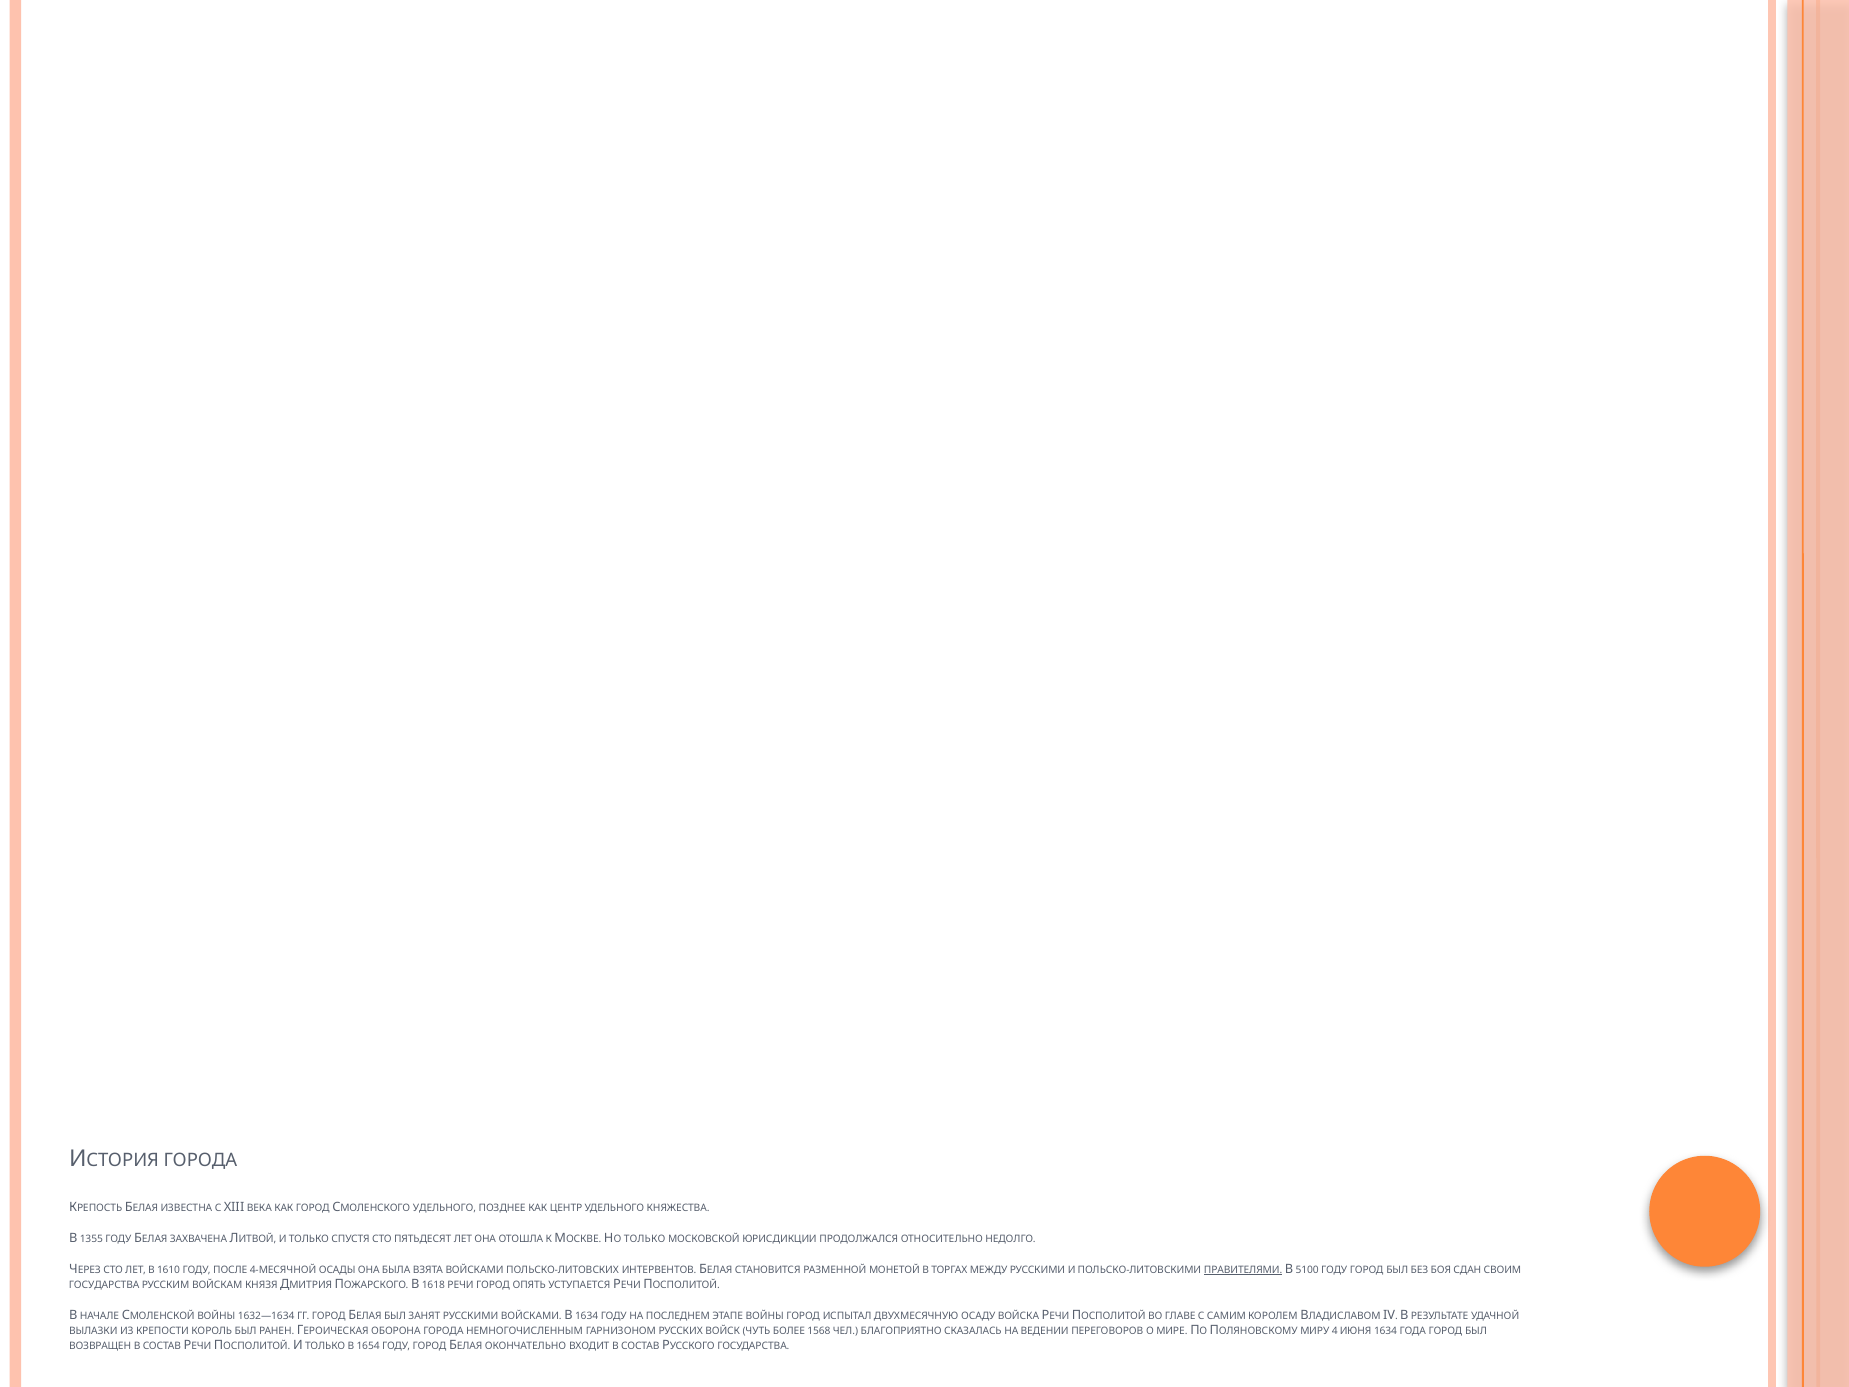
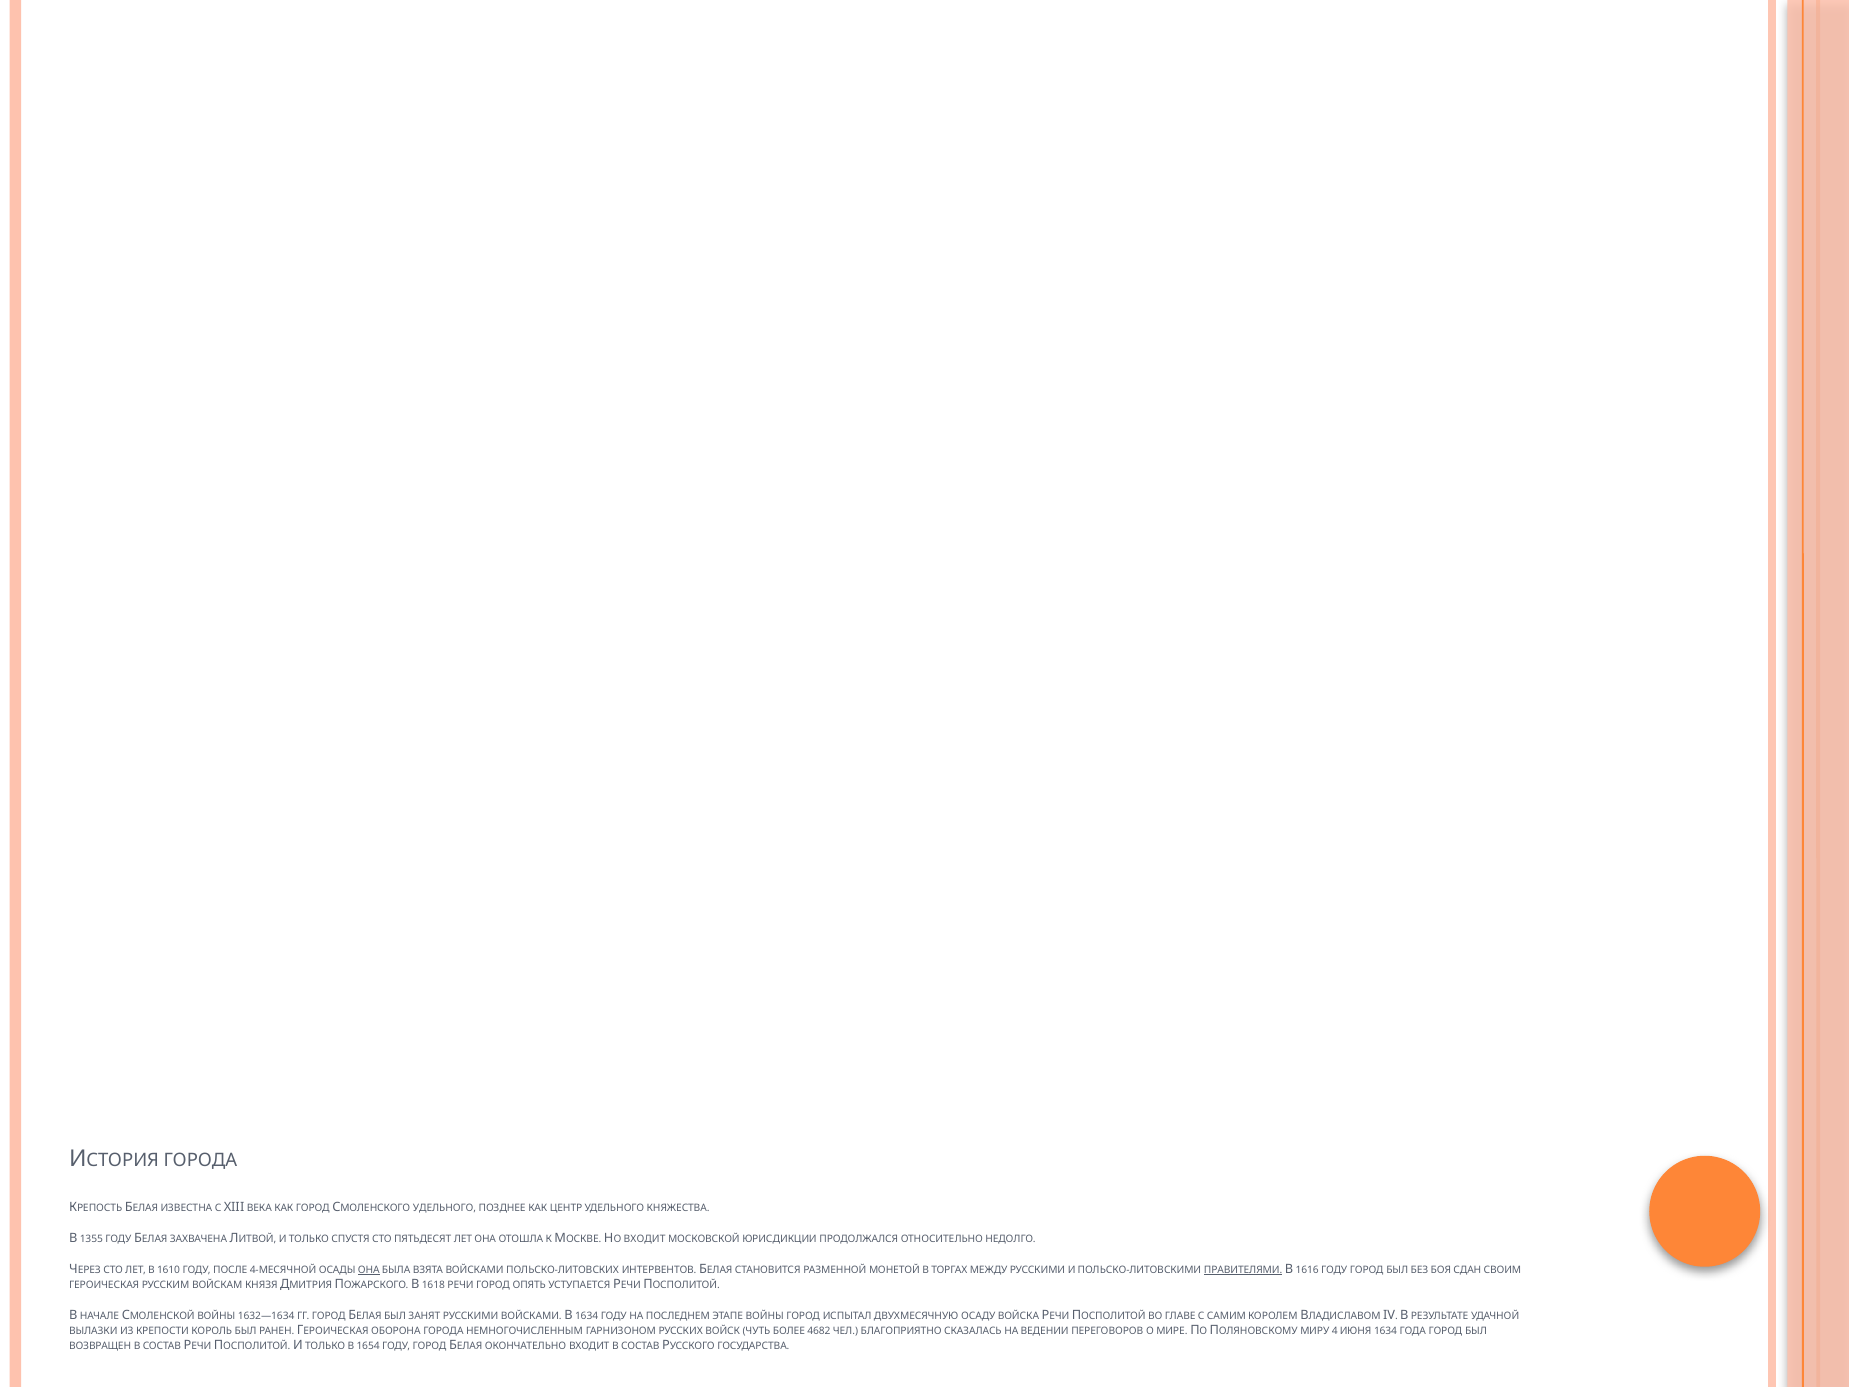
НО ТОЛЬКО: ТОЛЬКО -> ВХОДИТ
ОНА at (369, 1269) underline: none -> present
5100: 5100 -> 1616
ГОСУДАРСТВА at (104, 1285): ГОСУДАРСТВА -> ГЕРОИЧЕСКАЯ
1568: 1568 -> 4682
